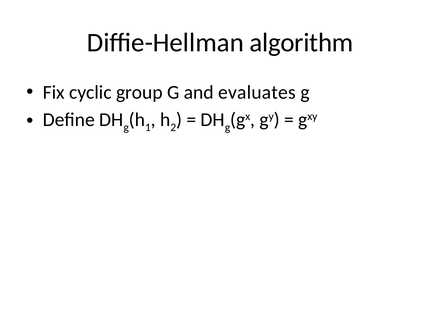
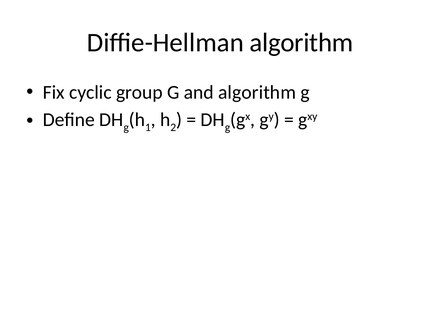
and evaluates: evaluates -> algorithm
